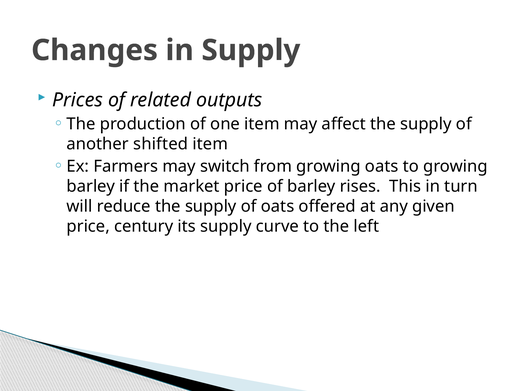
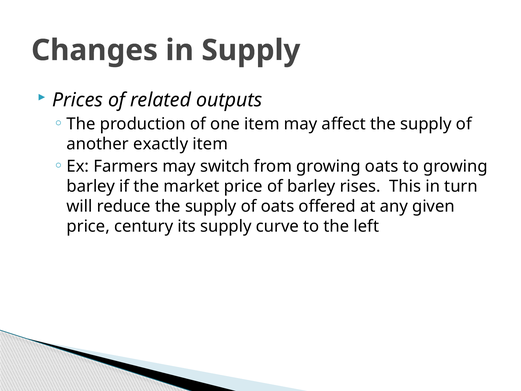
shifted: shifted -> exactly
